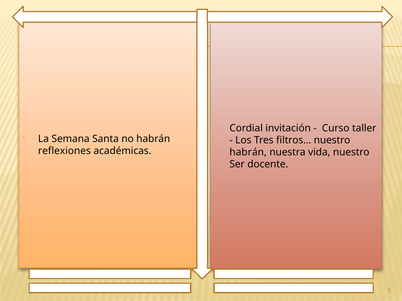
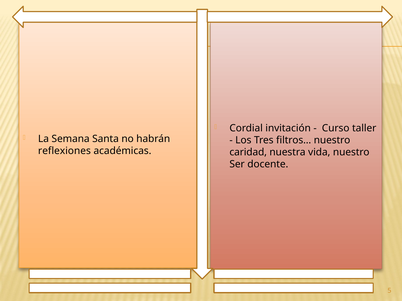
habrán at (248, 152): habrán -> caridad
